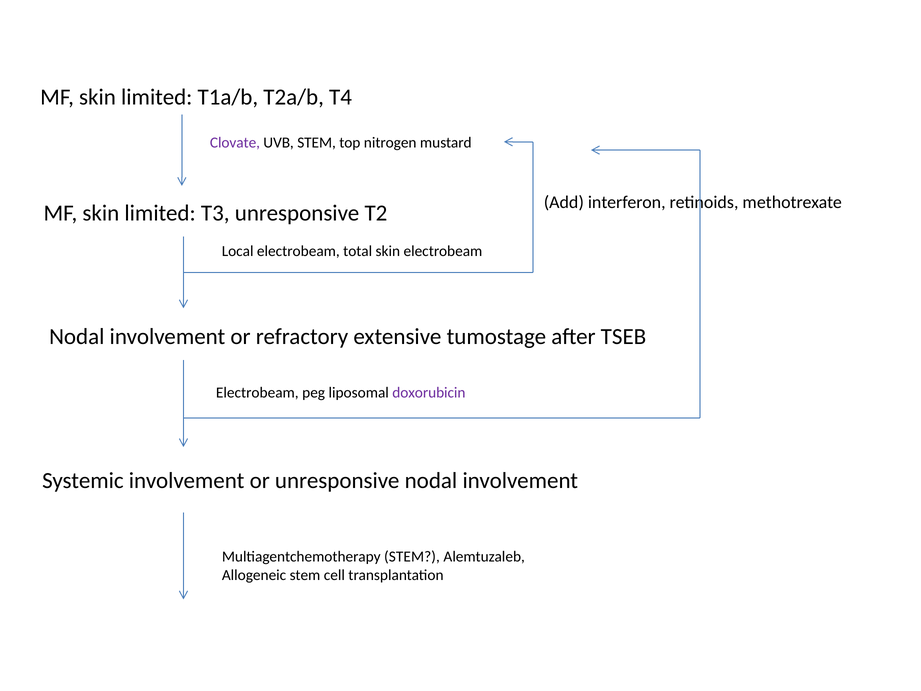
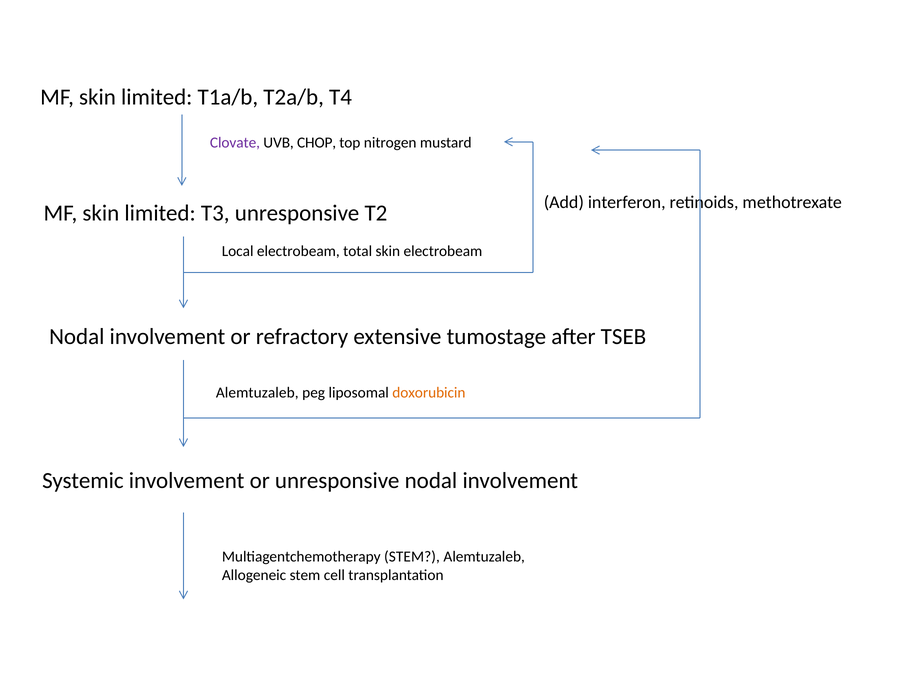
UVB STEM: STEM -> CHOP
Electrobeam at (257, 393): Electrobeam -> Alemtuzaleb
doxorubicin colour: purple -> orange
